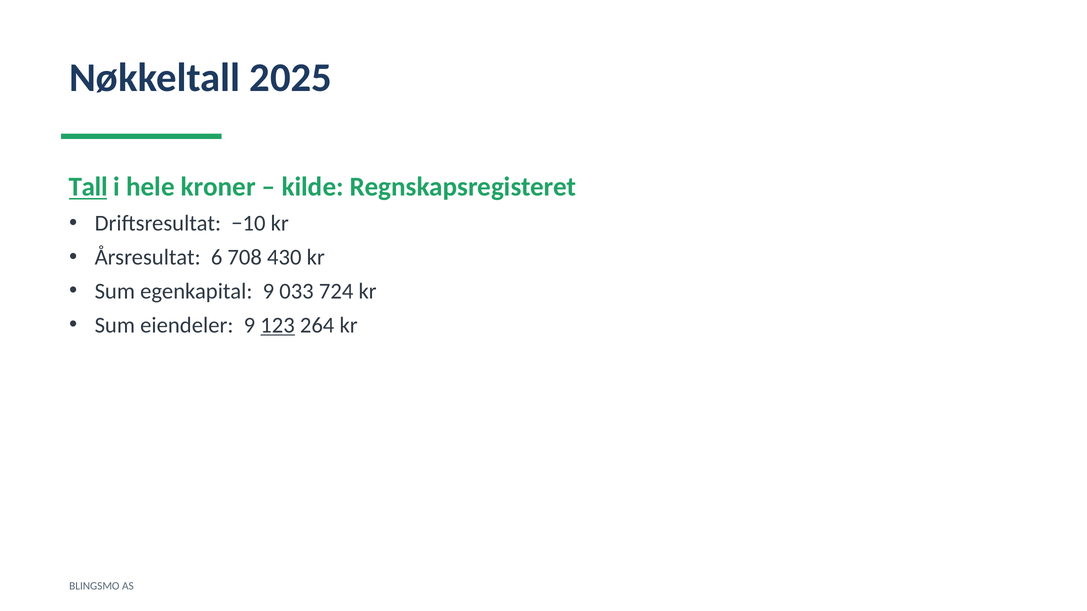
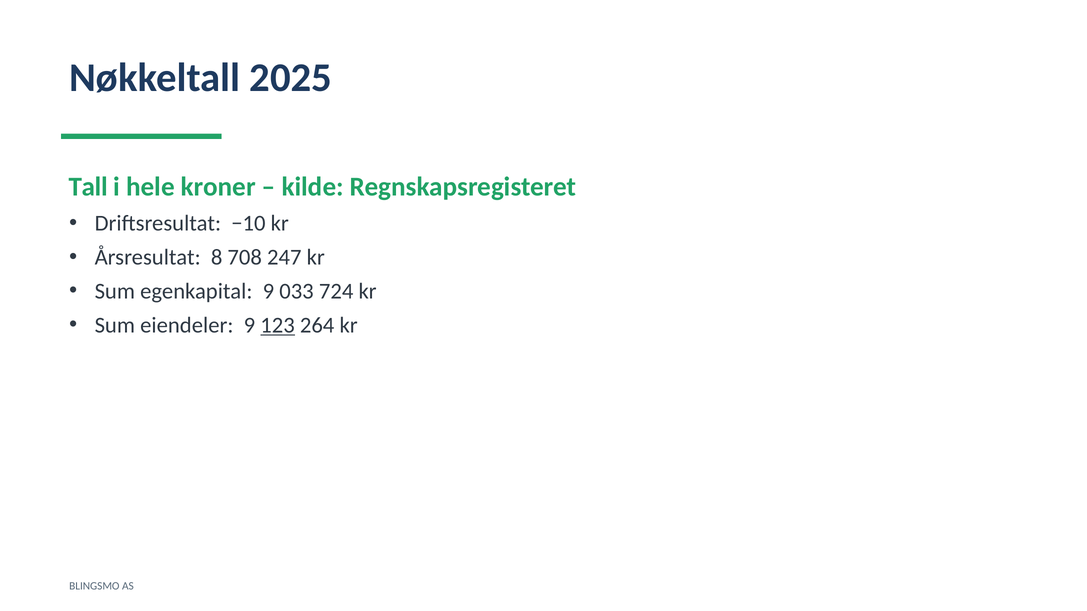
Tall underline: present -> none
6: 6 -> 8
430: 430 -> 247
